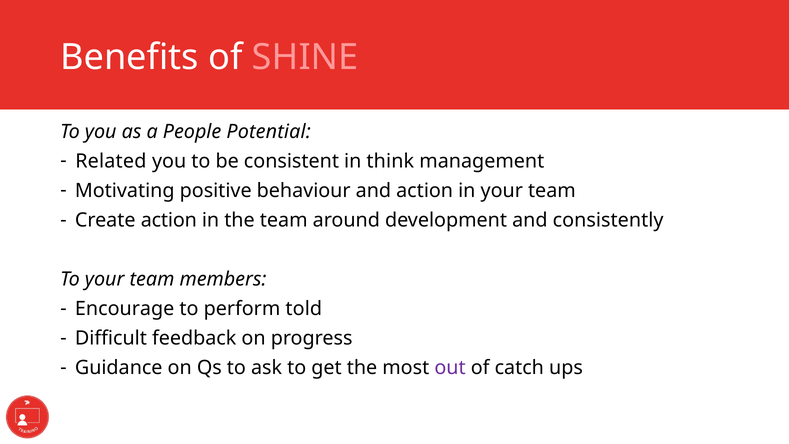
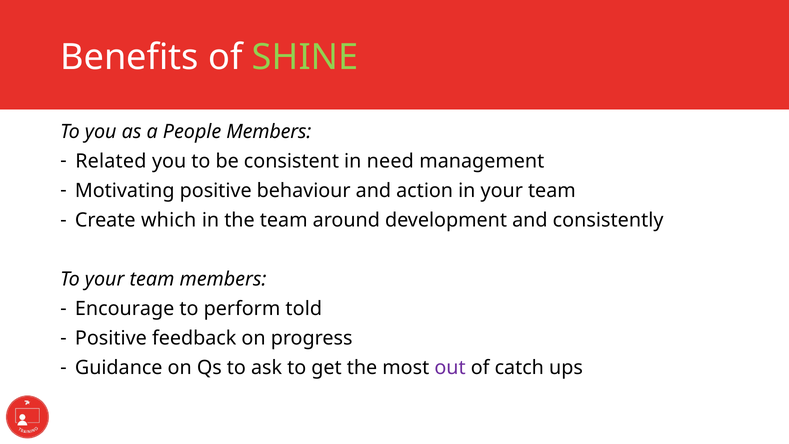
SHINE colour: pink -> light green
People Potential: Potential -> Members
think: think -> need
Create action: action -> which
Difficult at (111, 338): Difficult -> Positive
